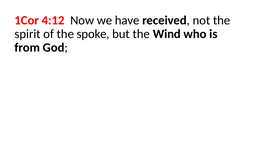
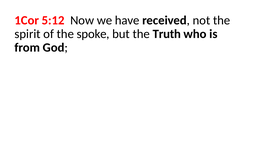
4:12: 4:12 -> 5:12
Wind: Wind -> Truth
